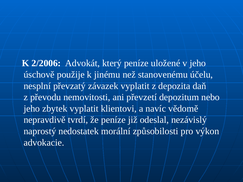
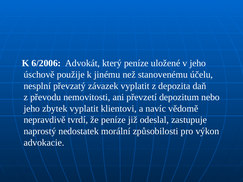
2/2006: 2/2006 -> 6/2006
nezávislý: nezávislý -> zastupuje
